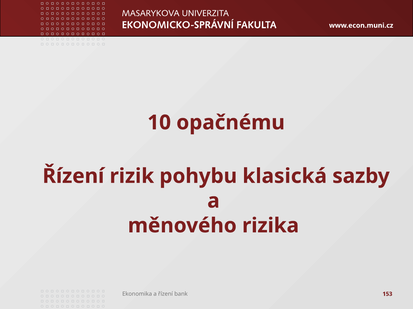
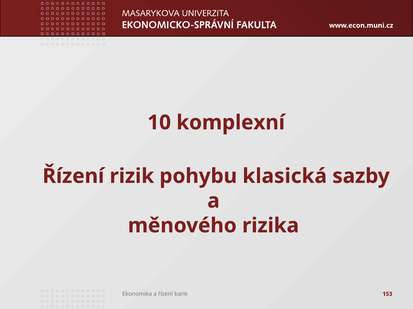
opačnému: opačnému -> komplexní
